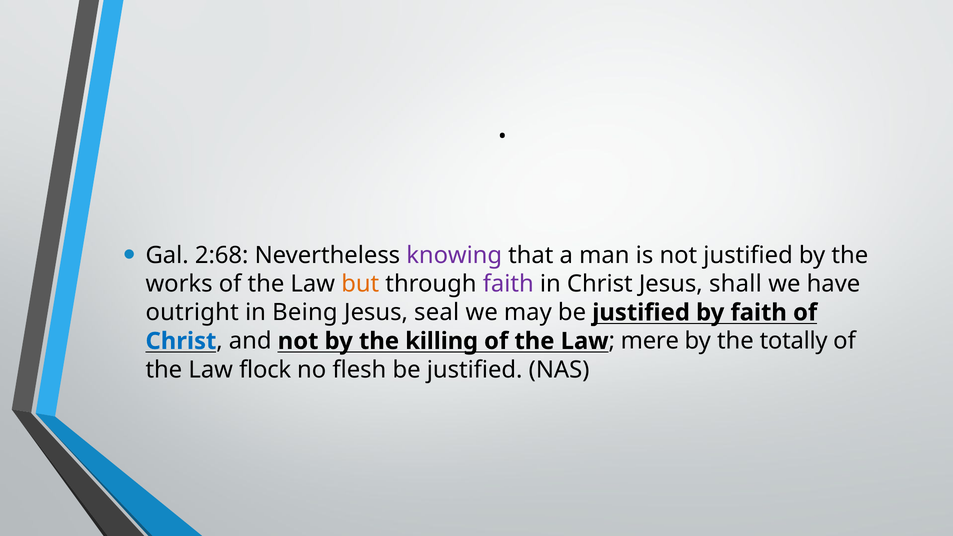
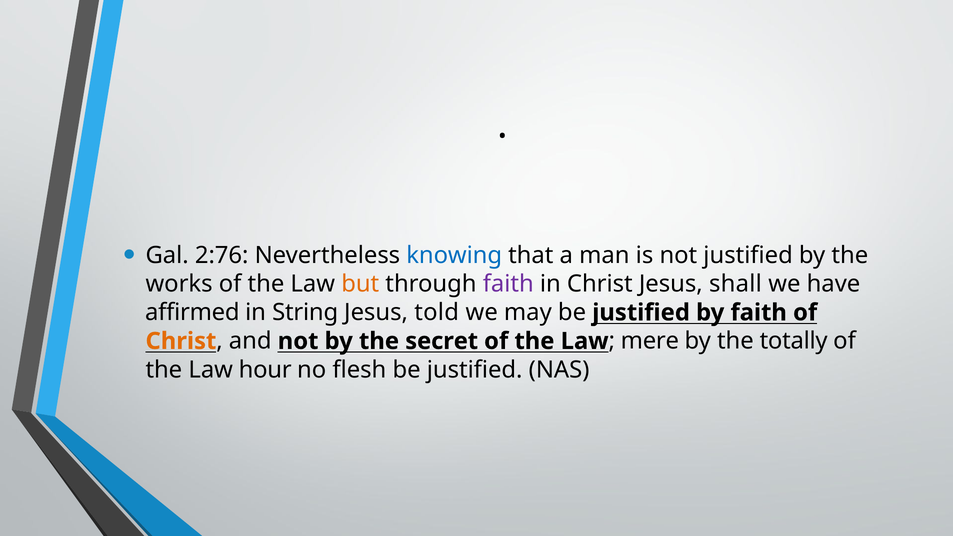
2:68: 2:68 -> 2:76
knowing colour: purple -> blue
outright: outright -> affirmed
Being: Being -> String
seal: seal -> told
Christ at (181, 341) colour: blue -> orange
killing: killing -> secret
flock: flock -> hour
